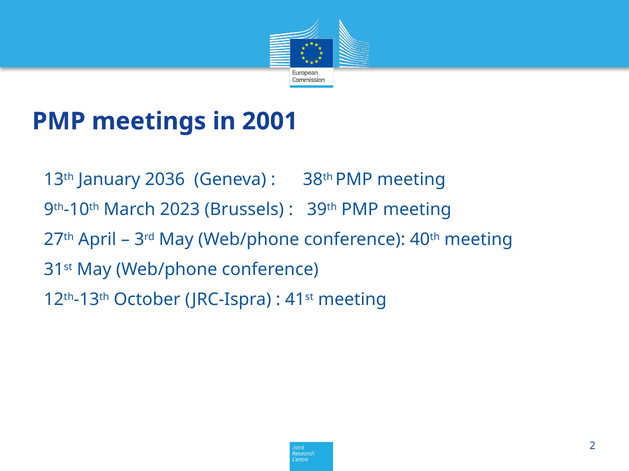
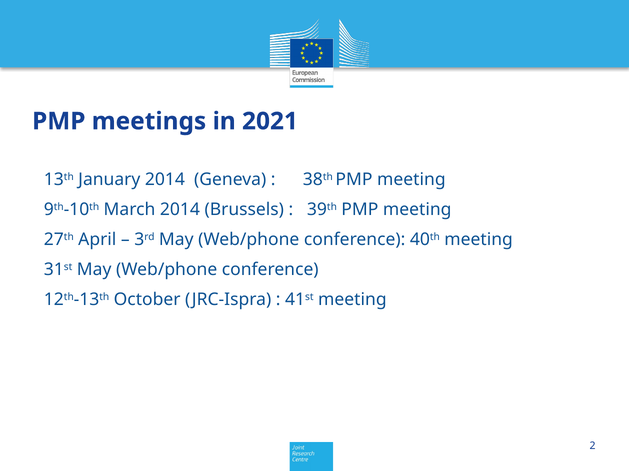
2001: 2001 -> 2021
January 2036: 2036 -> 2014
March 2023: 2023 -> 2014
